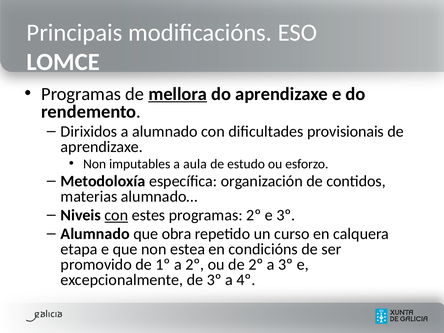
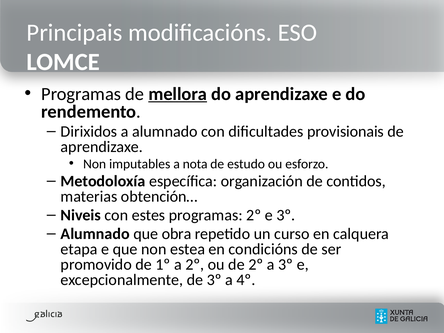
aula: aula -> nota
alumnado…: alumnado… -> obtención…
con at (116, 215) underline: present -> none
